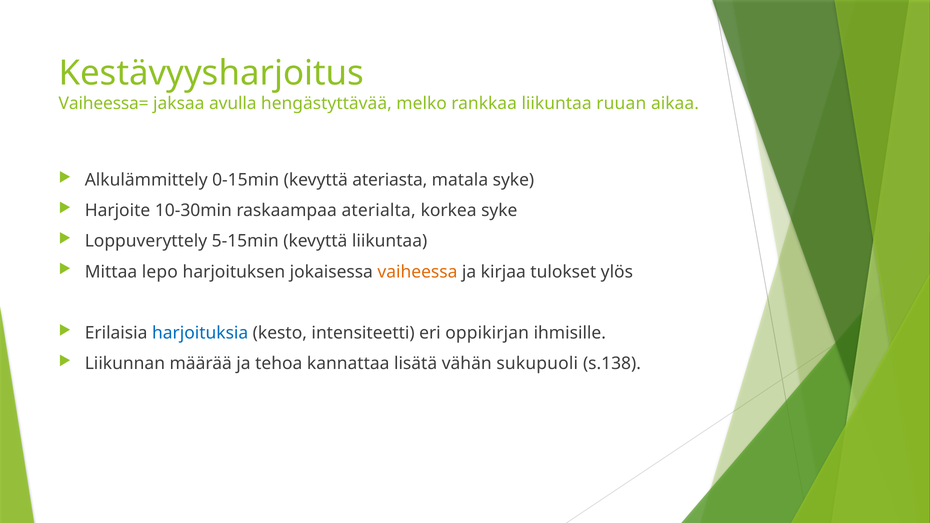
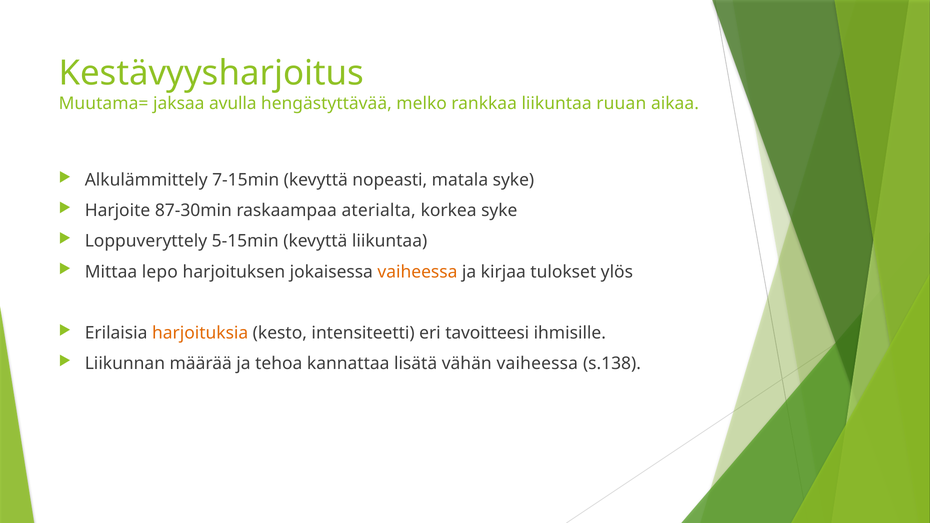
Vaiheessa=: Vaiheessa= -> Muutama=
0-15min: 0-15min -> 7-15min
ateriasta: ateriasta -> nopeasti
10-30min: 10-30min -> 87-30min
harjoituksia colour: blue -> orange
oppikirjan: oppikirjan -> tavoitteesi
vähän sukupuoli: sukupuoli -> vaiheessa
